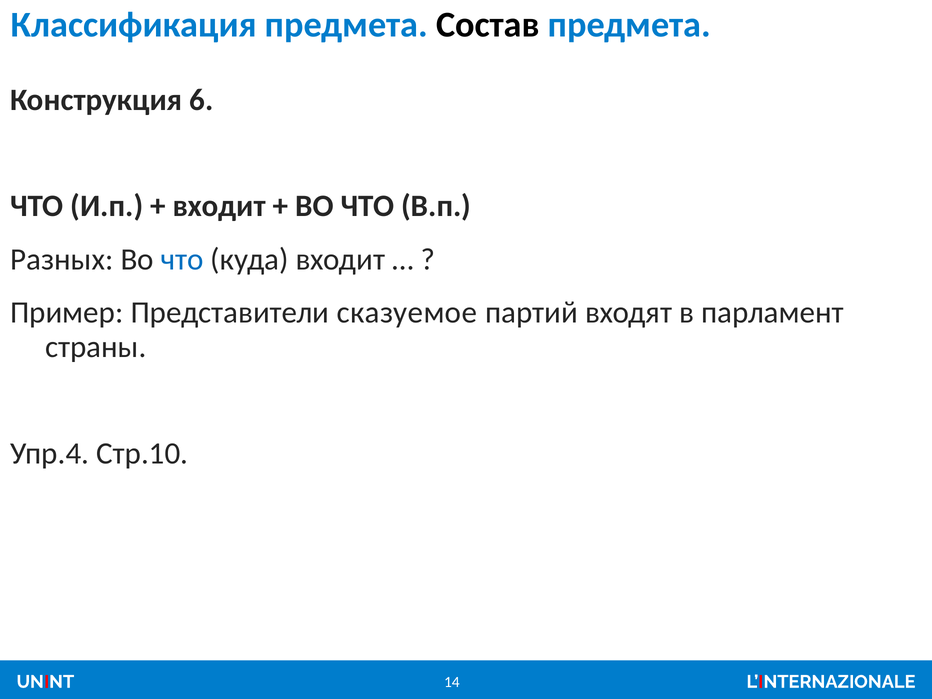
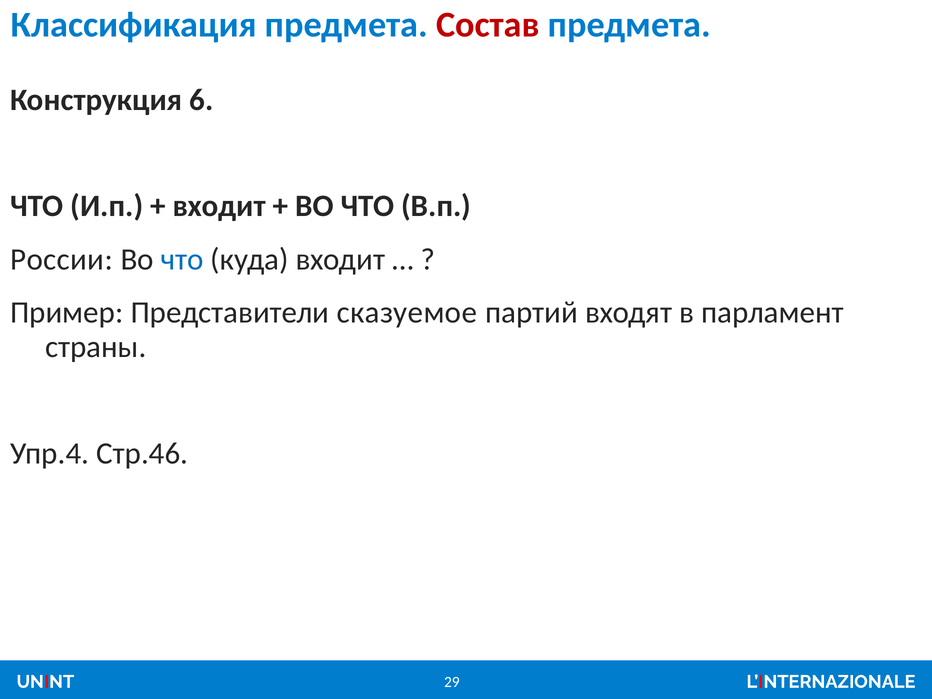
Состав colour: black -> red
Разных: Разных -> России
Стр.10: Стр.10 -> Стр.46
14: 14 -> 29
